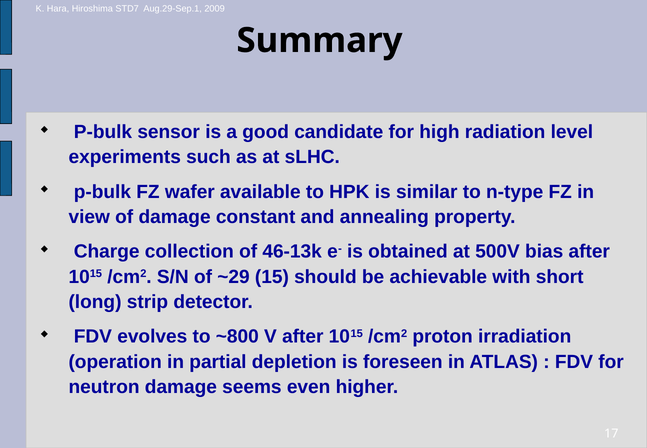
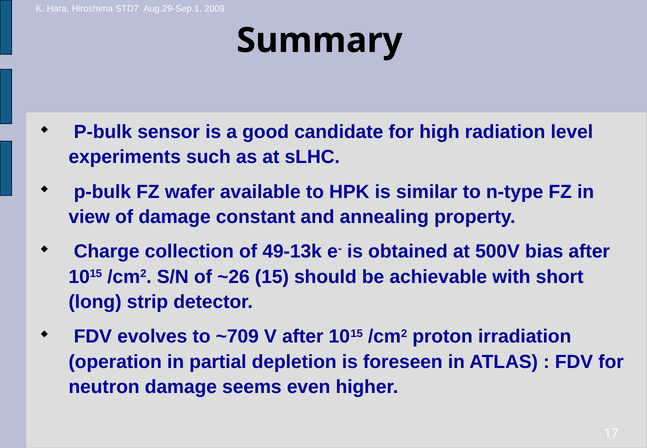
46-13k: 46-13k -> 49-13k
~29: ~29 -> ~26
~800: ~800 -> ~709
